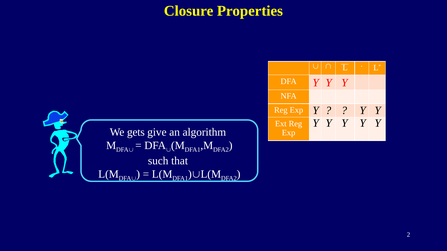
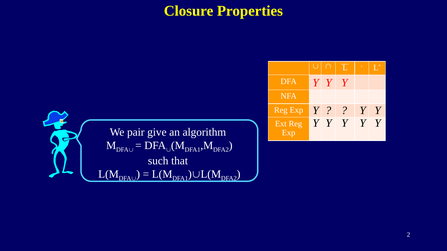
gets: gets -> pair
